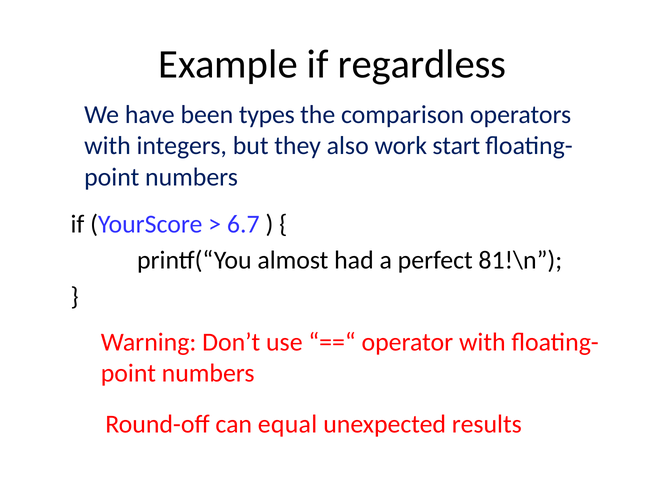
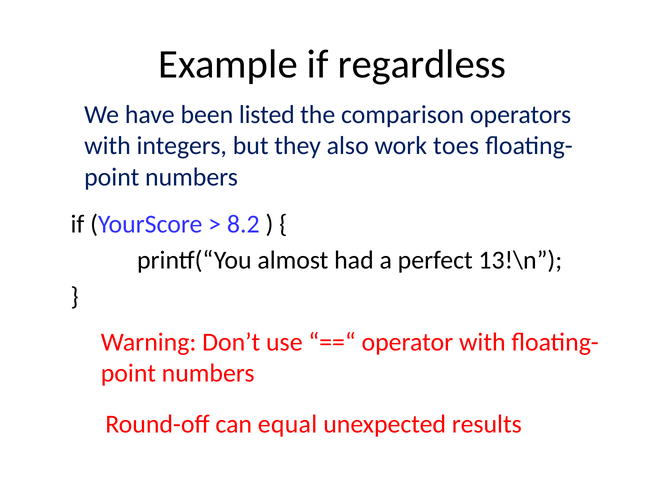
types: types -> listed
start: start -> toes
6.7: 6.7 -> 8.2
81!\n: 81!\n -> 13!\n
